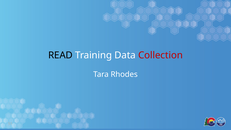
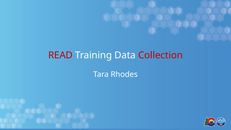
READ colour: black -> red
